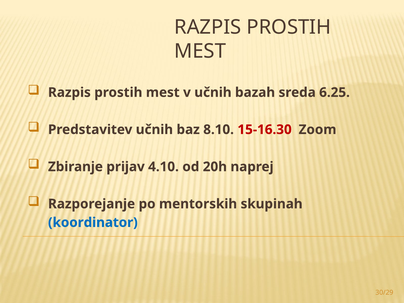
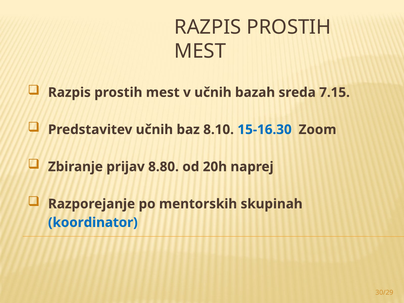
6.25: 6.25 -> 7.15
15-16.30 colour: red -> blue
4.10: 4.10 -> 8.80
